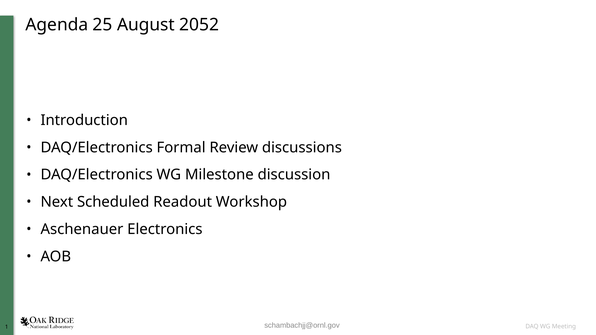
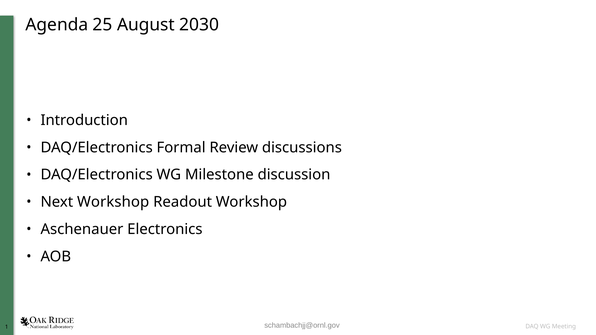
2052: 2052 -> 2030
Next Scheduled: Scheduled -> Workshop
